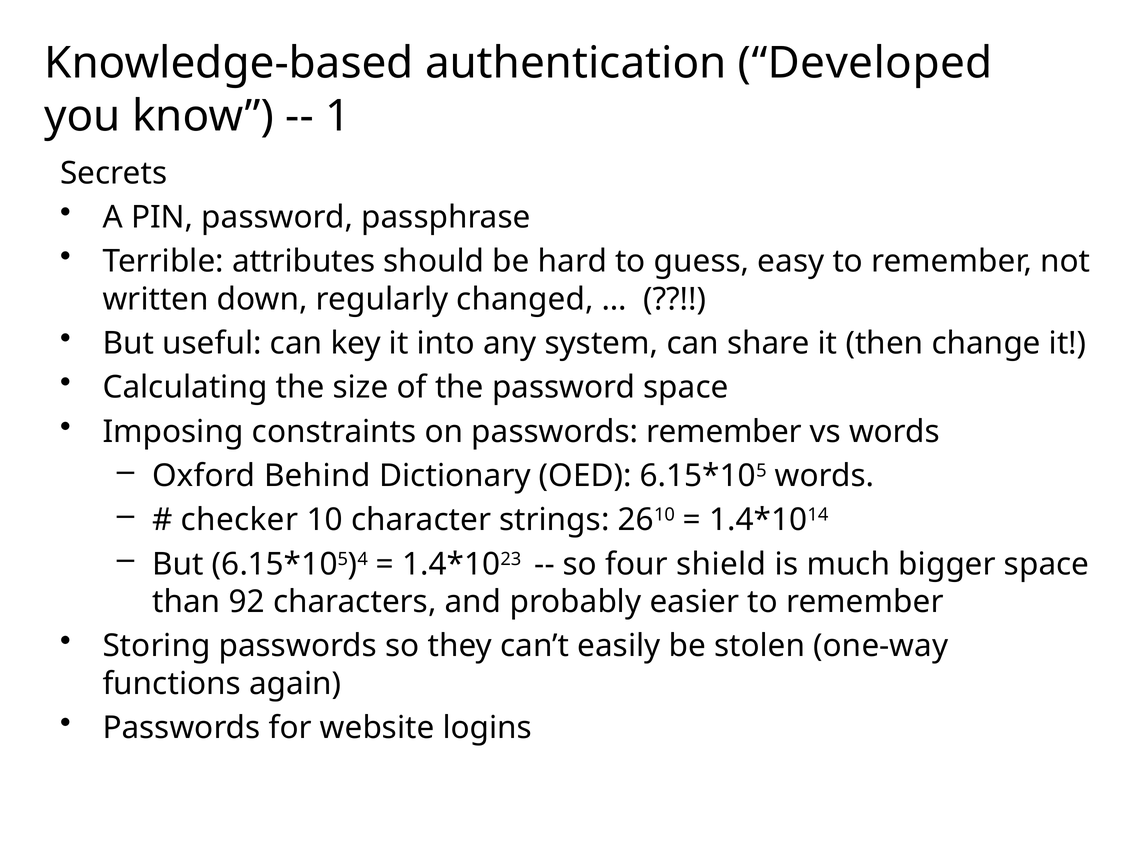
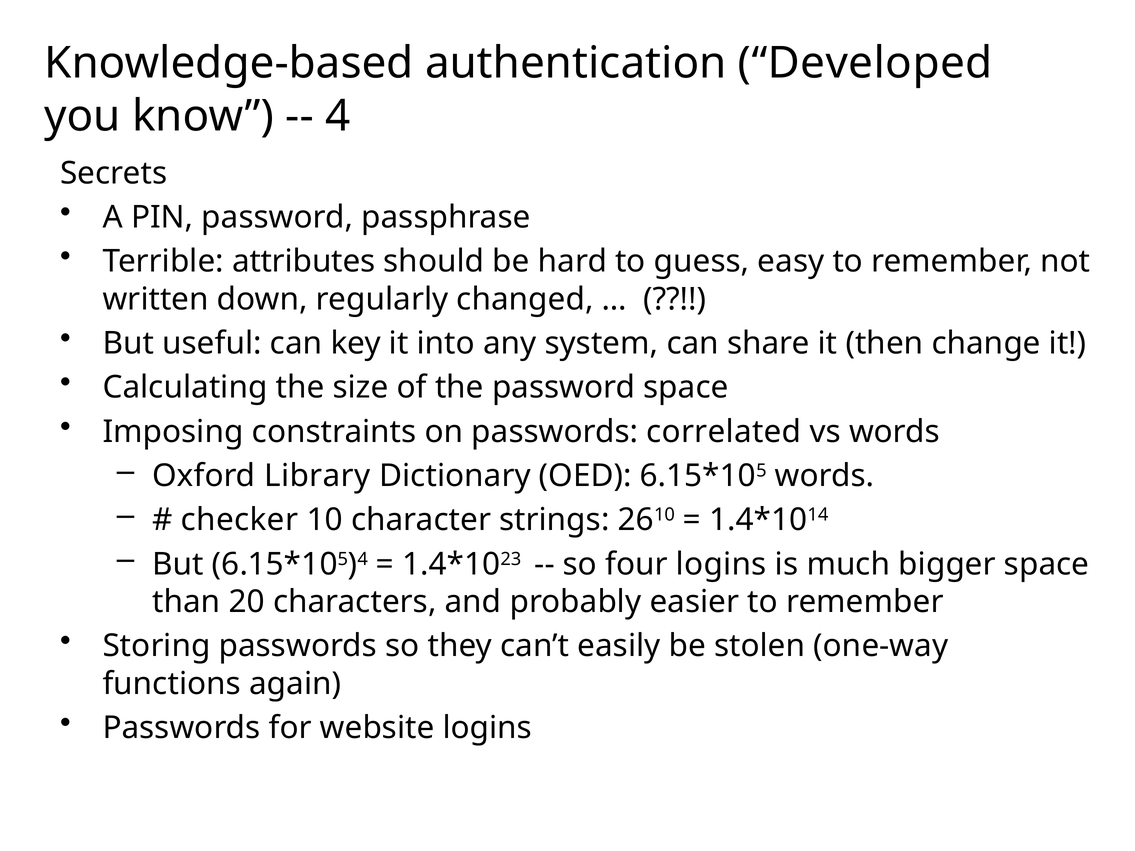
1: 1 -> 4
passwords remember: remember -> correlated
Behind: Behind -> Library
four shield: shield -> logins
92: 92 -> 20
